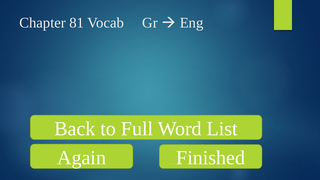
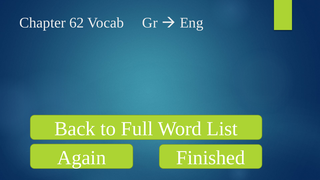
81: 81 -> 62
